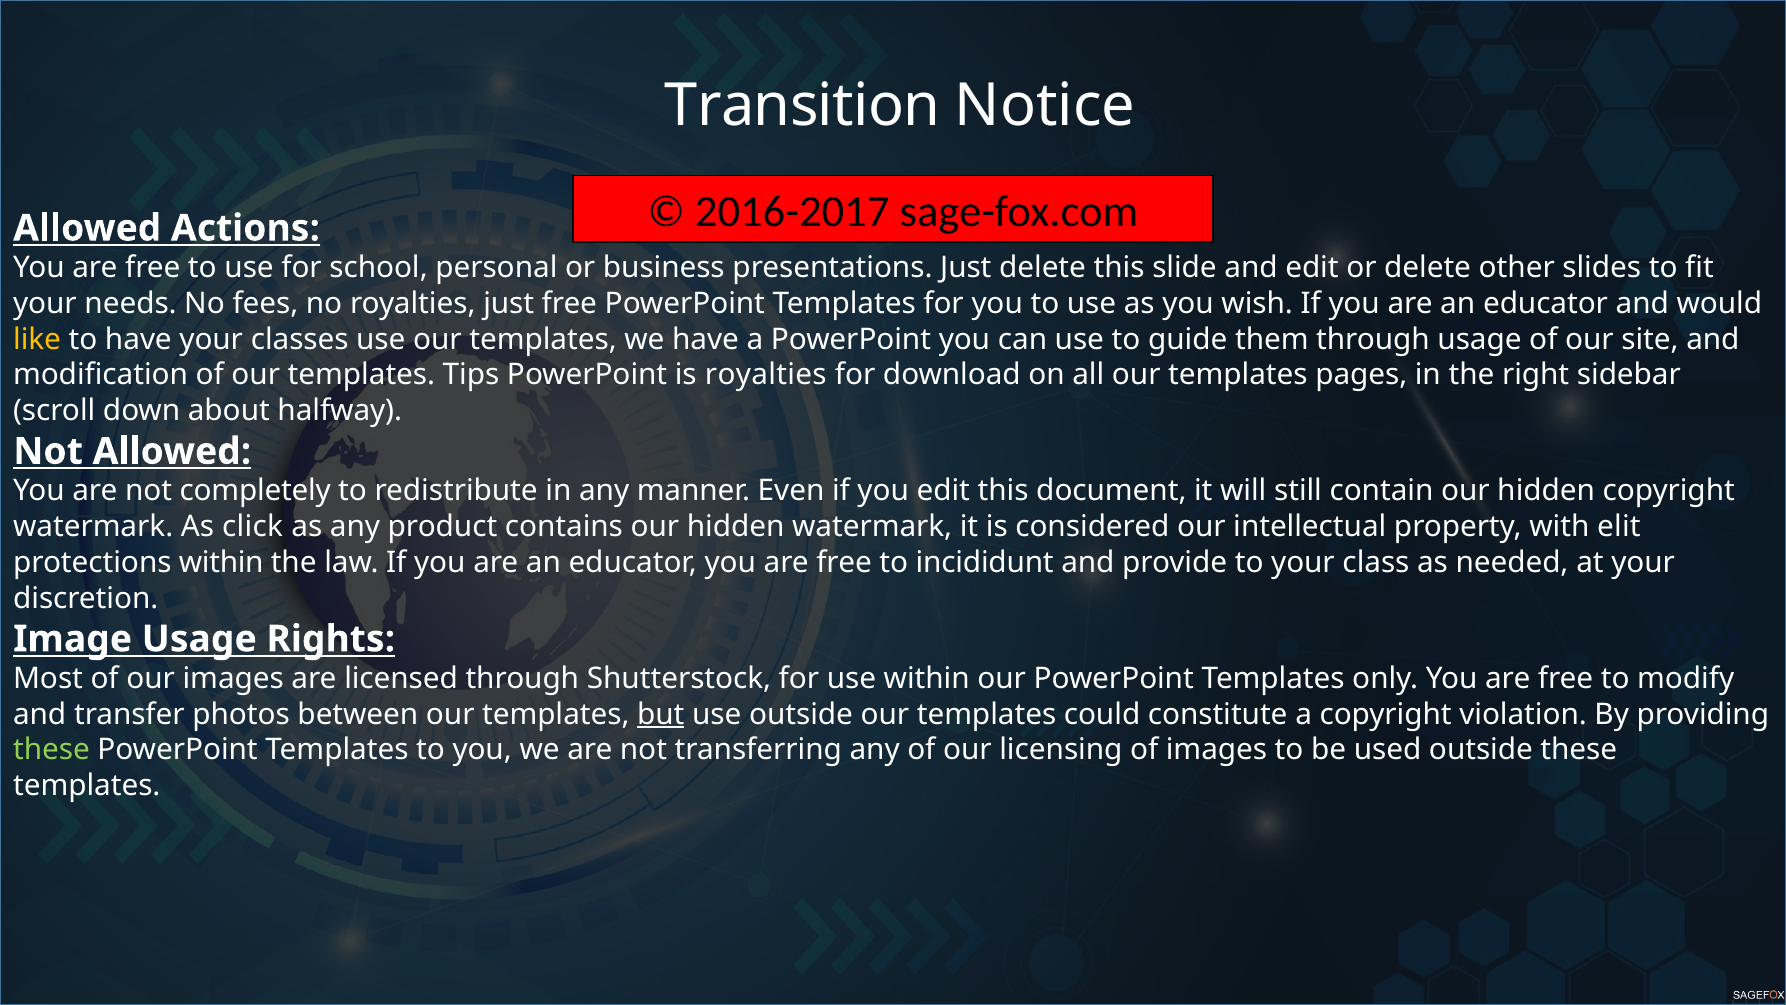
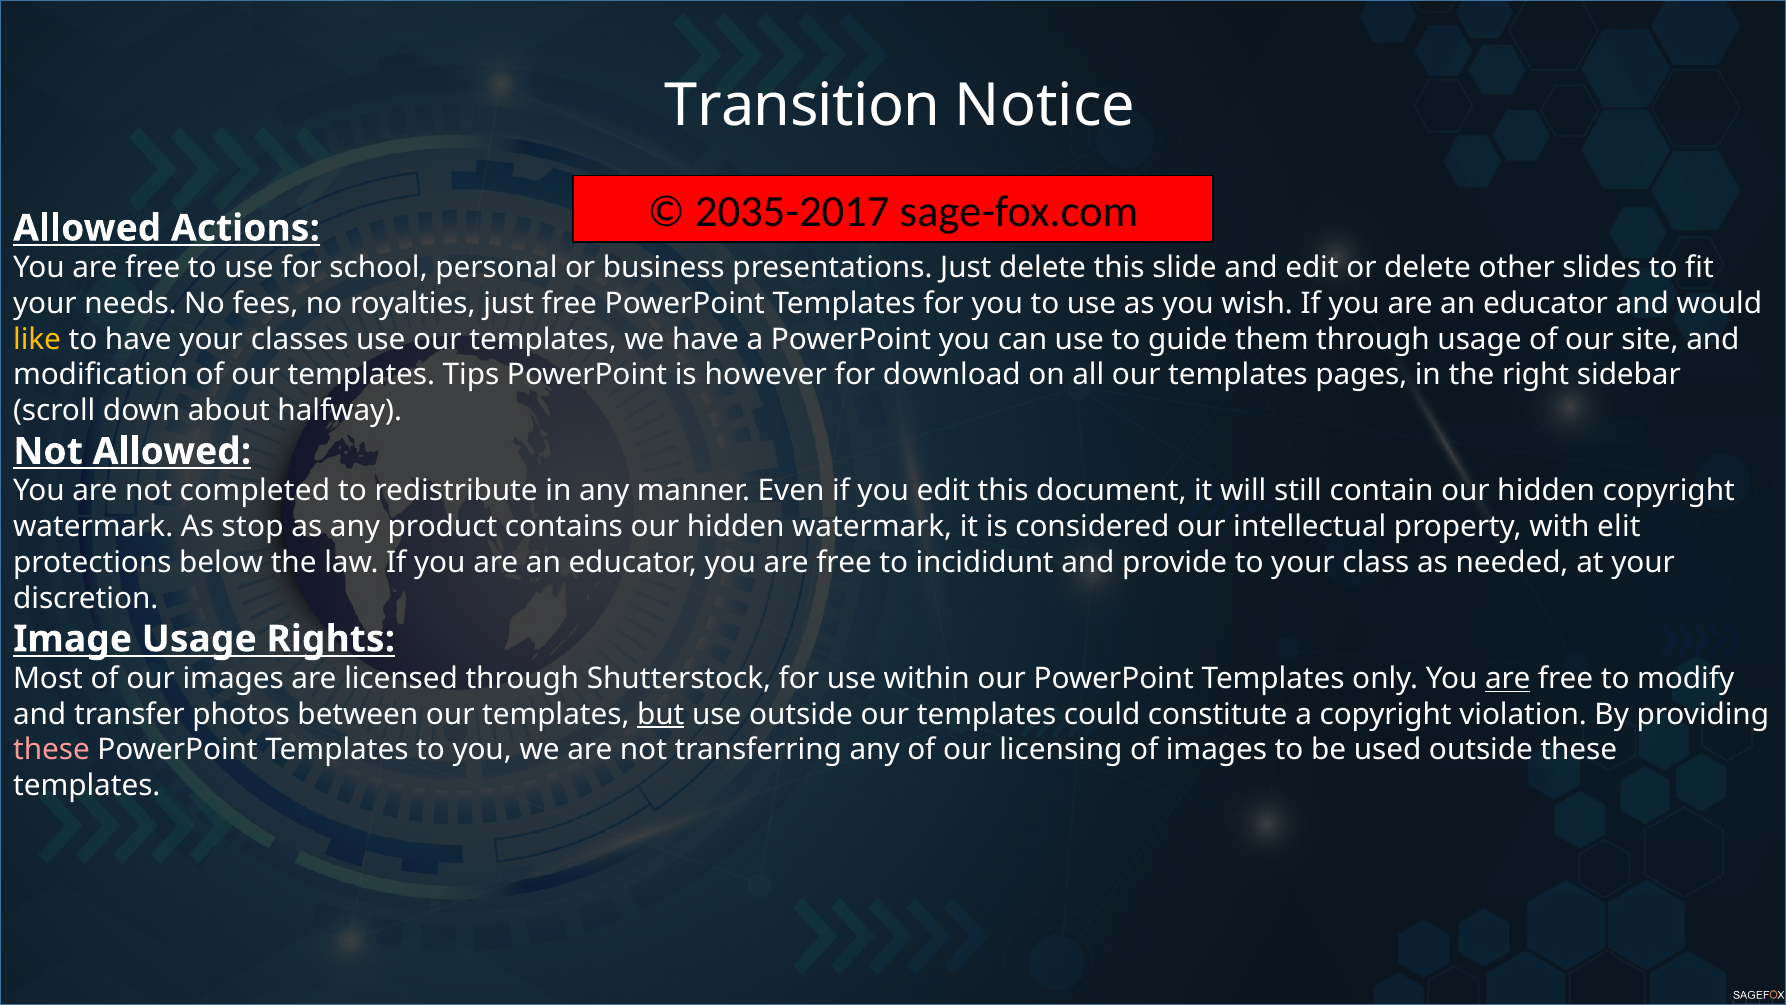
2016-2017: 2016-2017 -> 2035-2017
is royalties: royalties -> however
completely: completely -> completed
click: click -> stop
protections within: within -> below
are at (1508, 678) underline: none -> present
these at (52, 750) colour: light green -> pink
